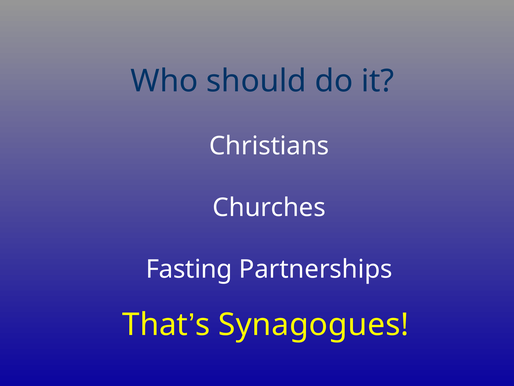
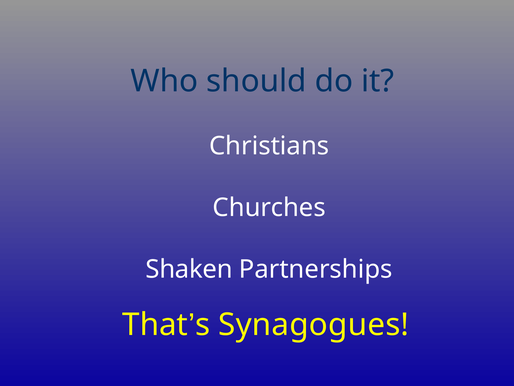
Fasting: Fasting -> Shaken
